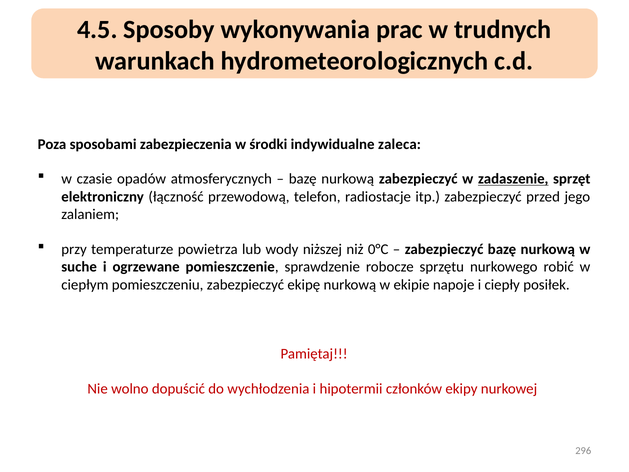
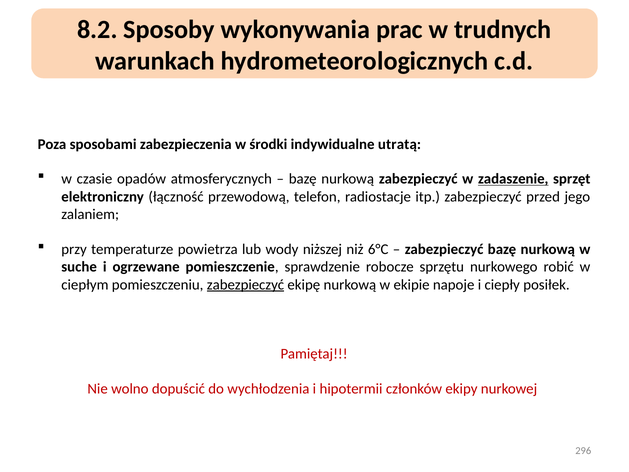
4.5: 4.5 -> 8.2
zaleca: zaleca -> utratą
0°C: 0°C -> 6°C
zabezpieczyć at (245, 285) underline: none -> present
